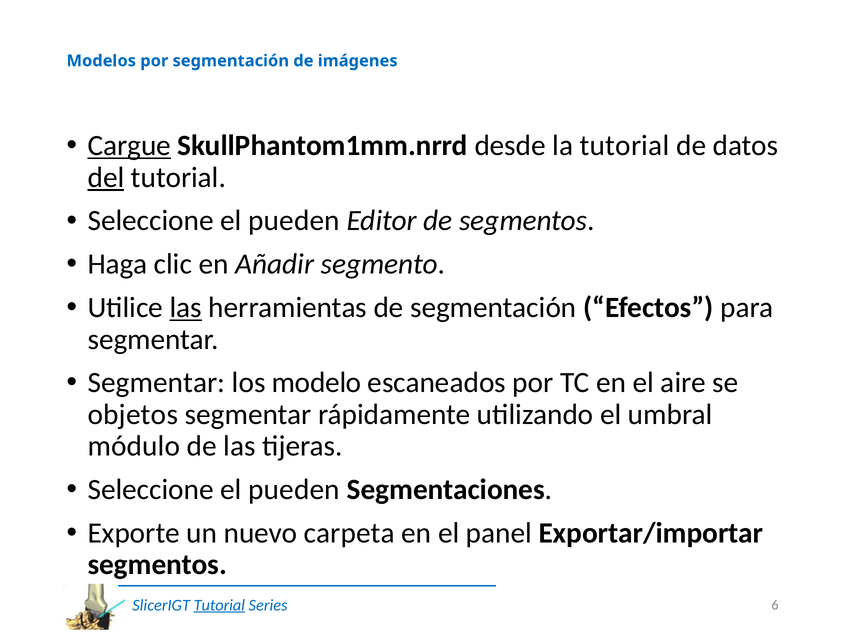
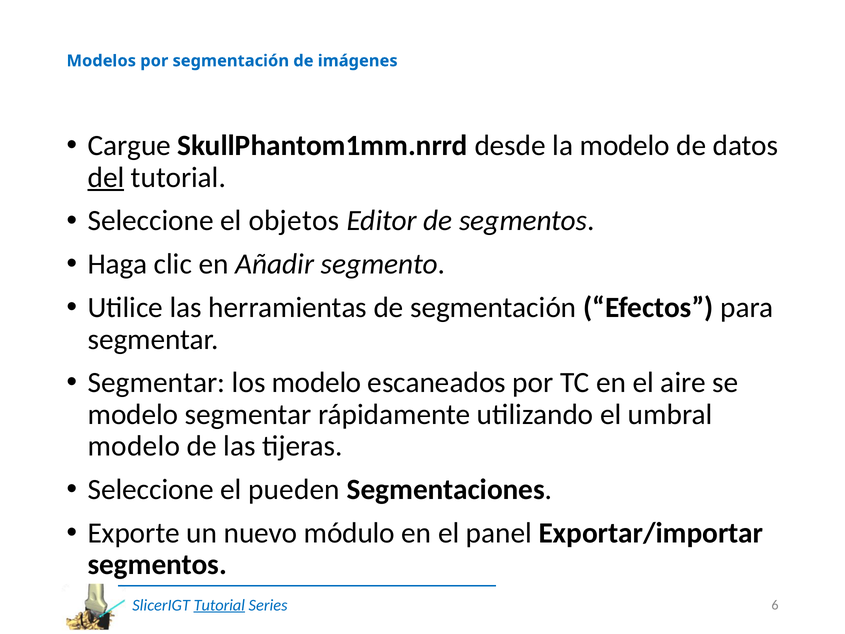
Cargue underline: present -> none
la tutorial: tutorial -> modelo
pueden at (294, 221): pueden -> objetos
las at (186, 308) underline: present -> none
objetos at (133, 414): objetos -> modelo
módulo at (134, 446): módulo -> modelo
carpeta: carpeta -> módulo
